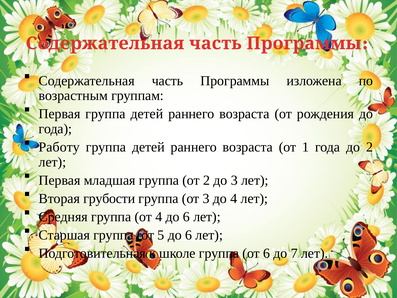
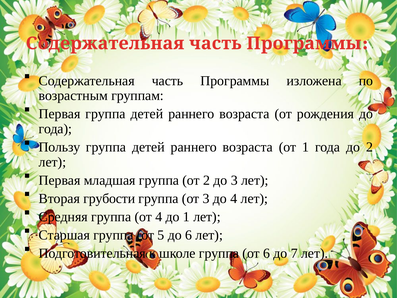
Работу: Работу -> Пользу
4 до 6: 6 -> 1
